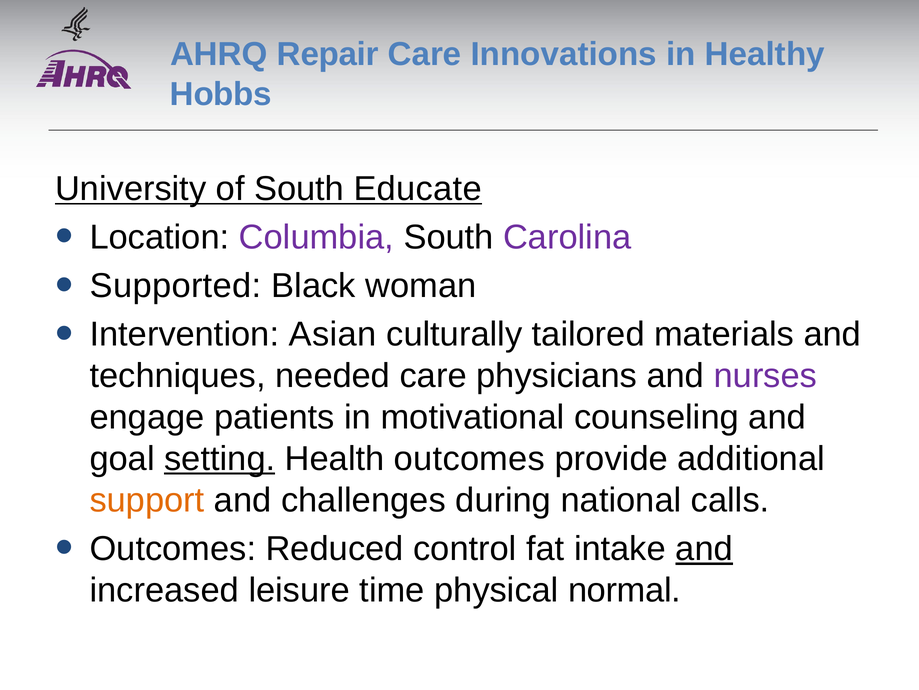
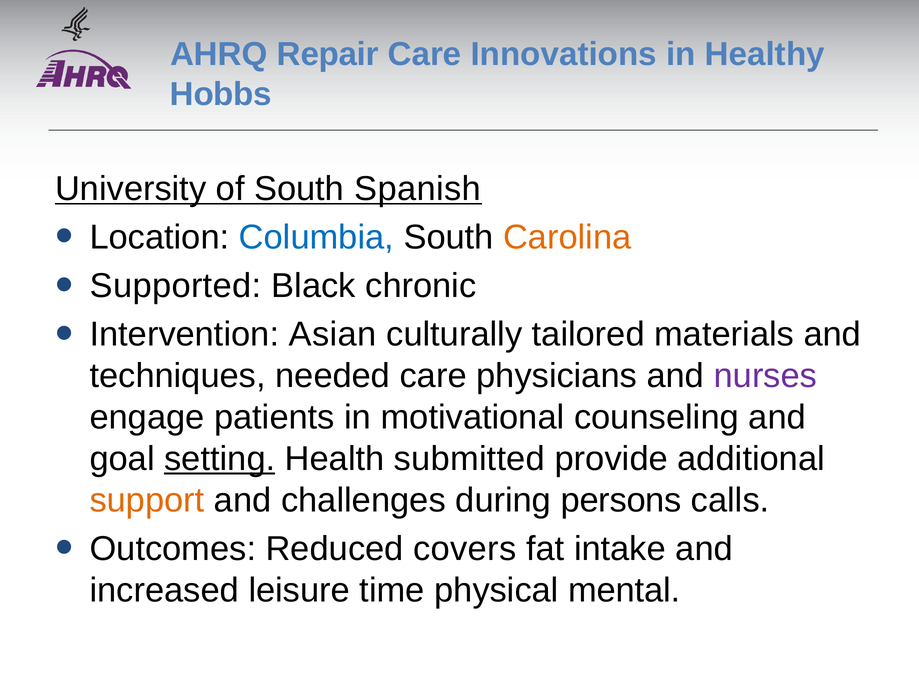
Educate: Educate -> Spanish
Columbia colour: purple -> blue
Carolina colour: purple -> orange
woman: woman -> chronic
Health outcomes: outcomes -> submitted
national: national -> persons
control: control -> covers
and at (704, 548) underline: present -> none
normal: normal -> mental
